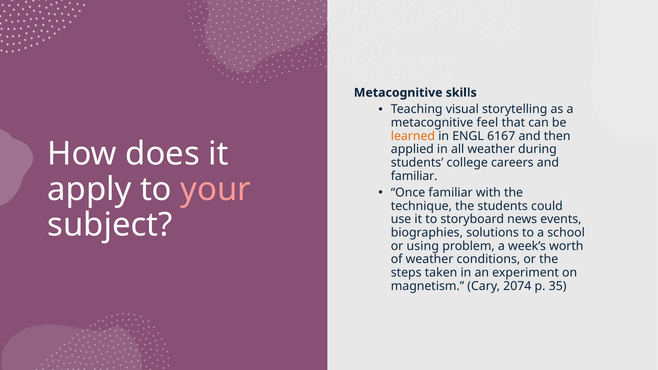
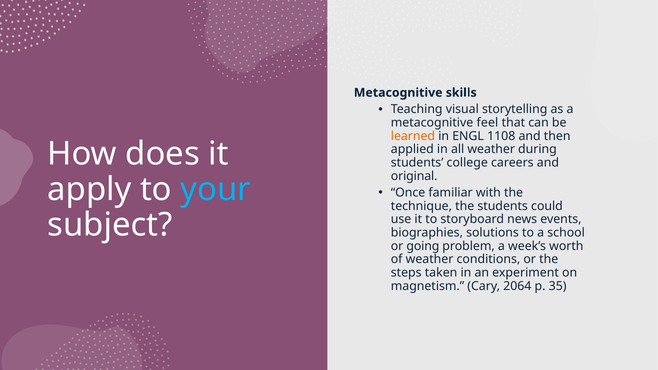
6167: 6167 -> 1108
familiar at (414, 176): familiar -> original
your colour: pink -> light blue
using: using -> going
2074: 2074 -> 2064
